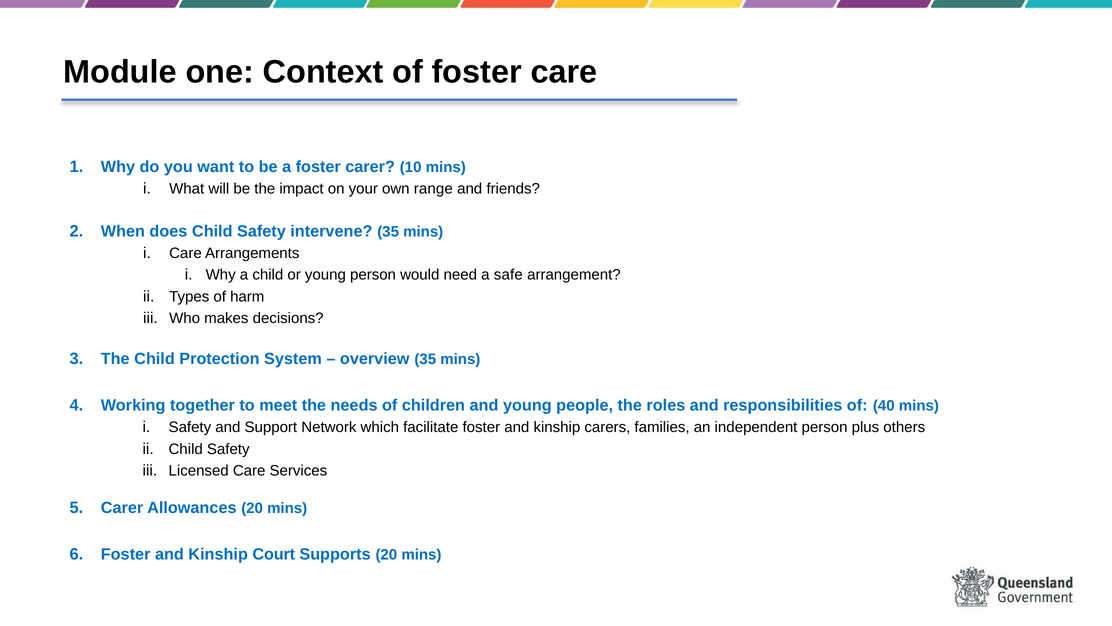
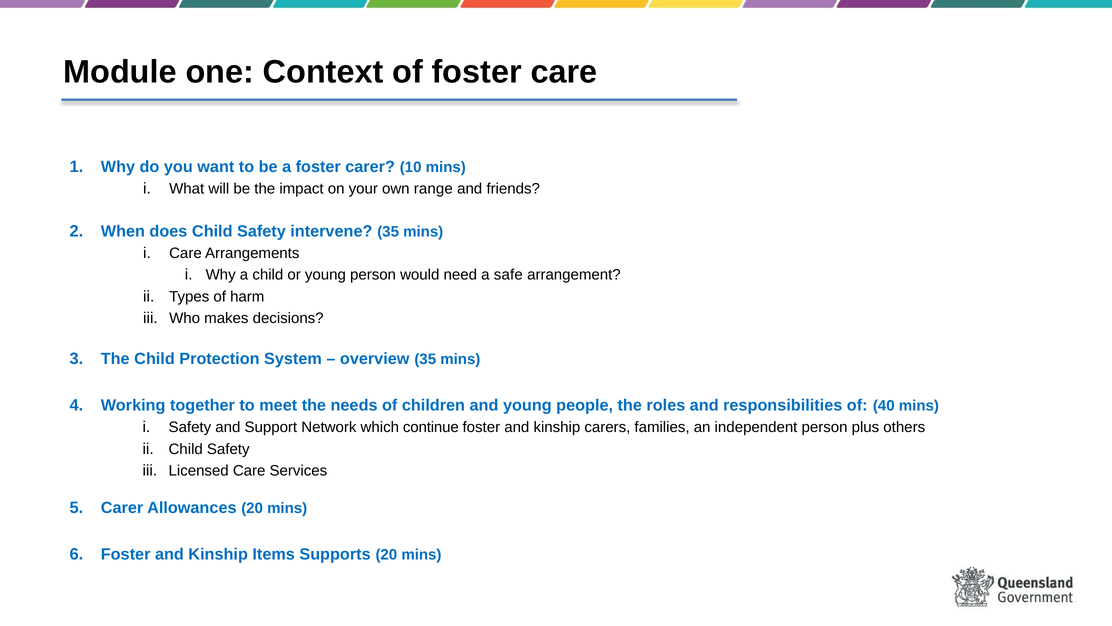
facilitate: facilitate -> continue
Court: Court -> Items
